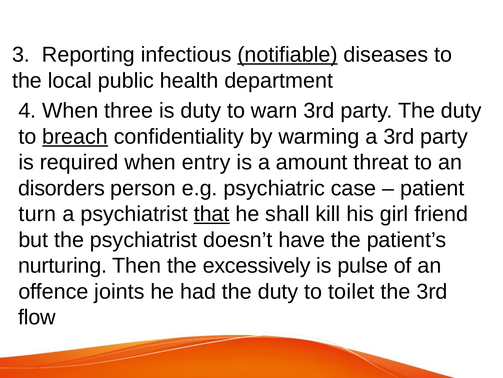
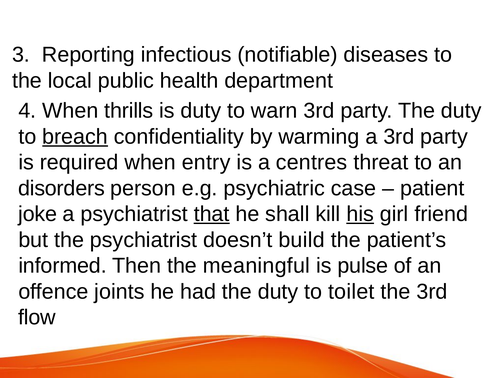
notifiable underline: present -> none
three: three -> thrills
amount: amount -> centres
turn: turn -> joke
his underline: none -> present
have: have -> build
nurturing: nurturing -> informed
excessively: excessively -> meaningful
